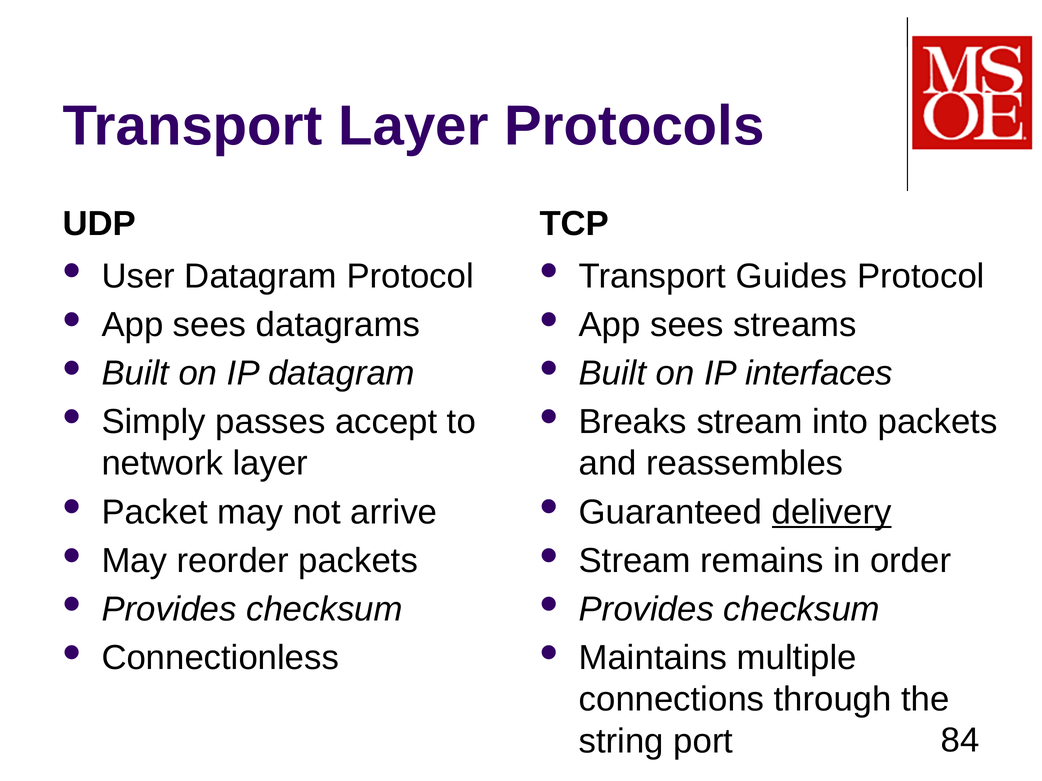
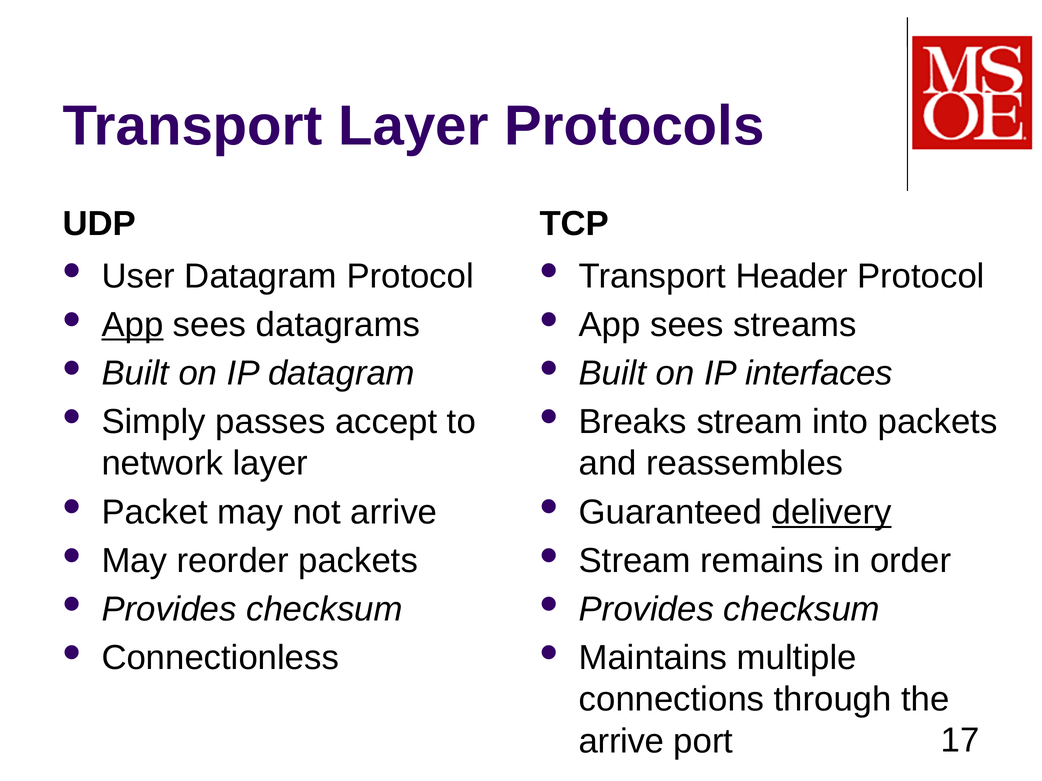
Guides: Guides -> Header
App at (132, 325) underline: none -> present
string at (621, 742): string -> arrive
84: 84 -> 17
